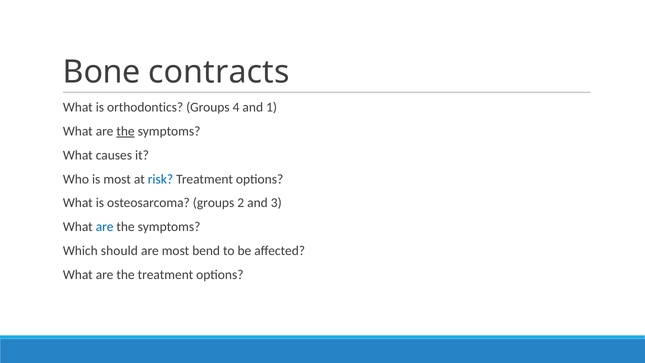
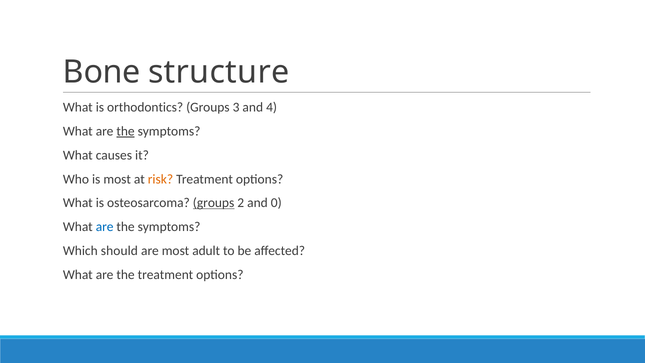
contracts: contracts -> structure
4: 4 -> 3
1: 1 -> 4
risk colour: blue -> orange
groups at (214, 203) underline: none -> present
3: 3 -> 0
bend: bend -> adult
